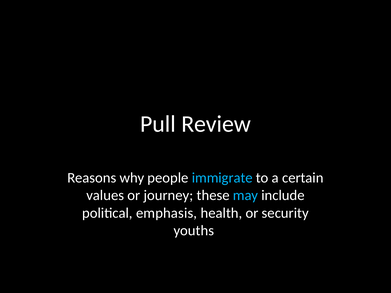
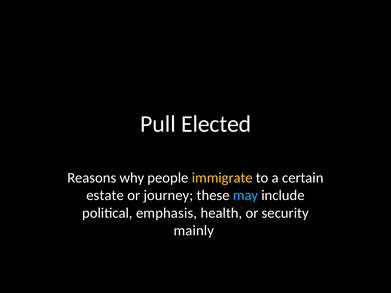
Review: Review -> Elected
immigrate colour: light blue -> yellow
values: values -> estate
youths: youths -> mainly
